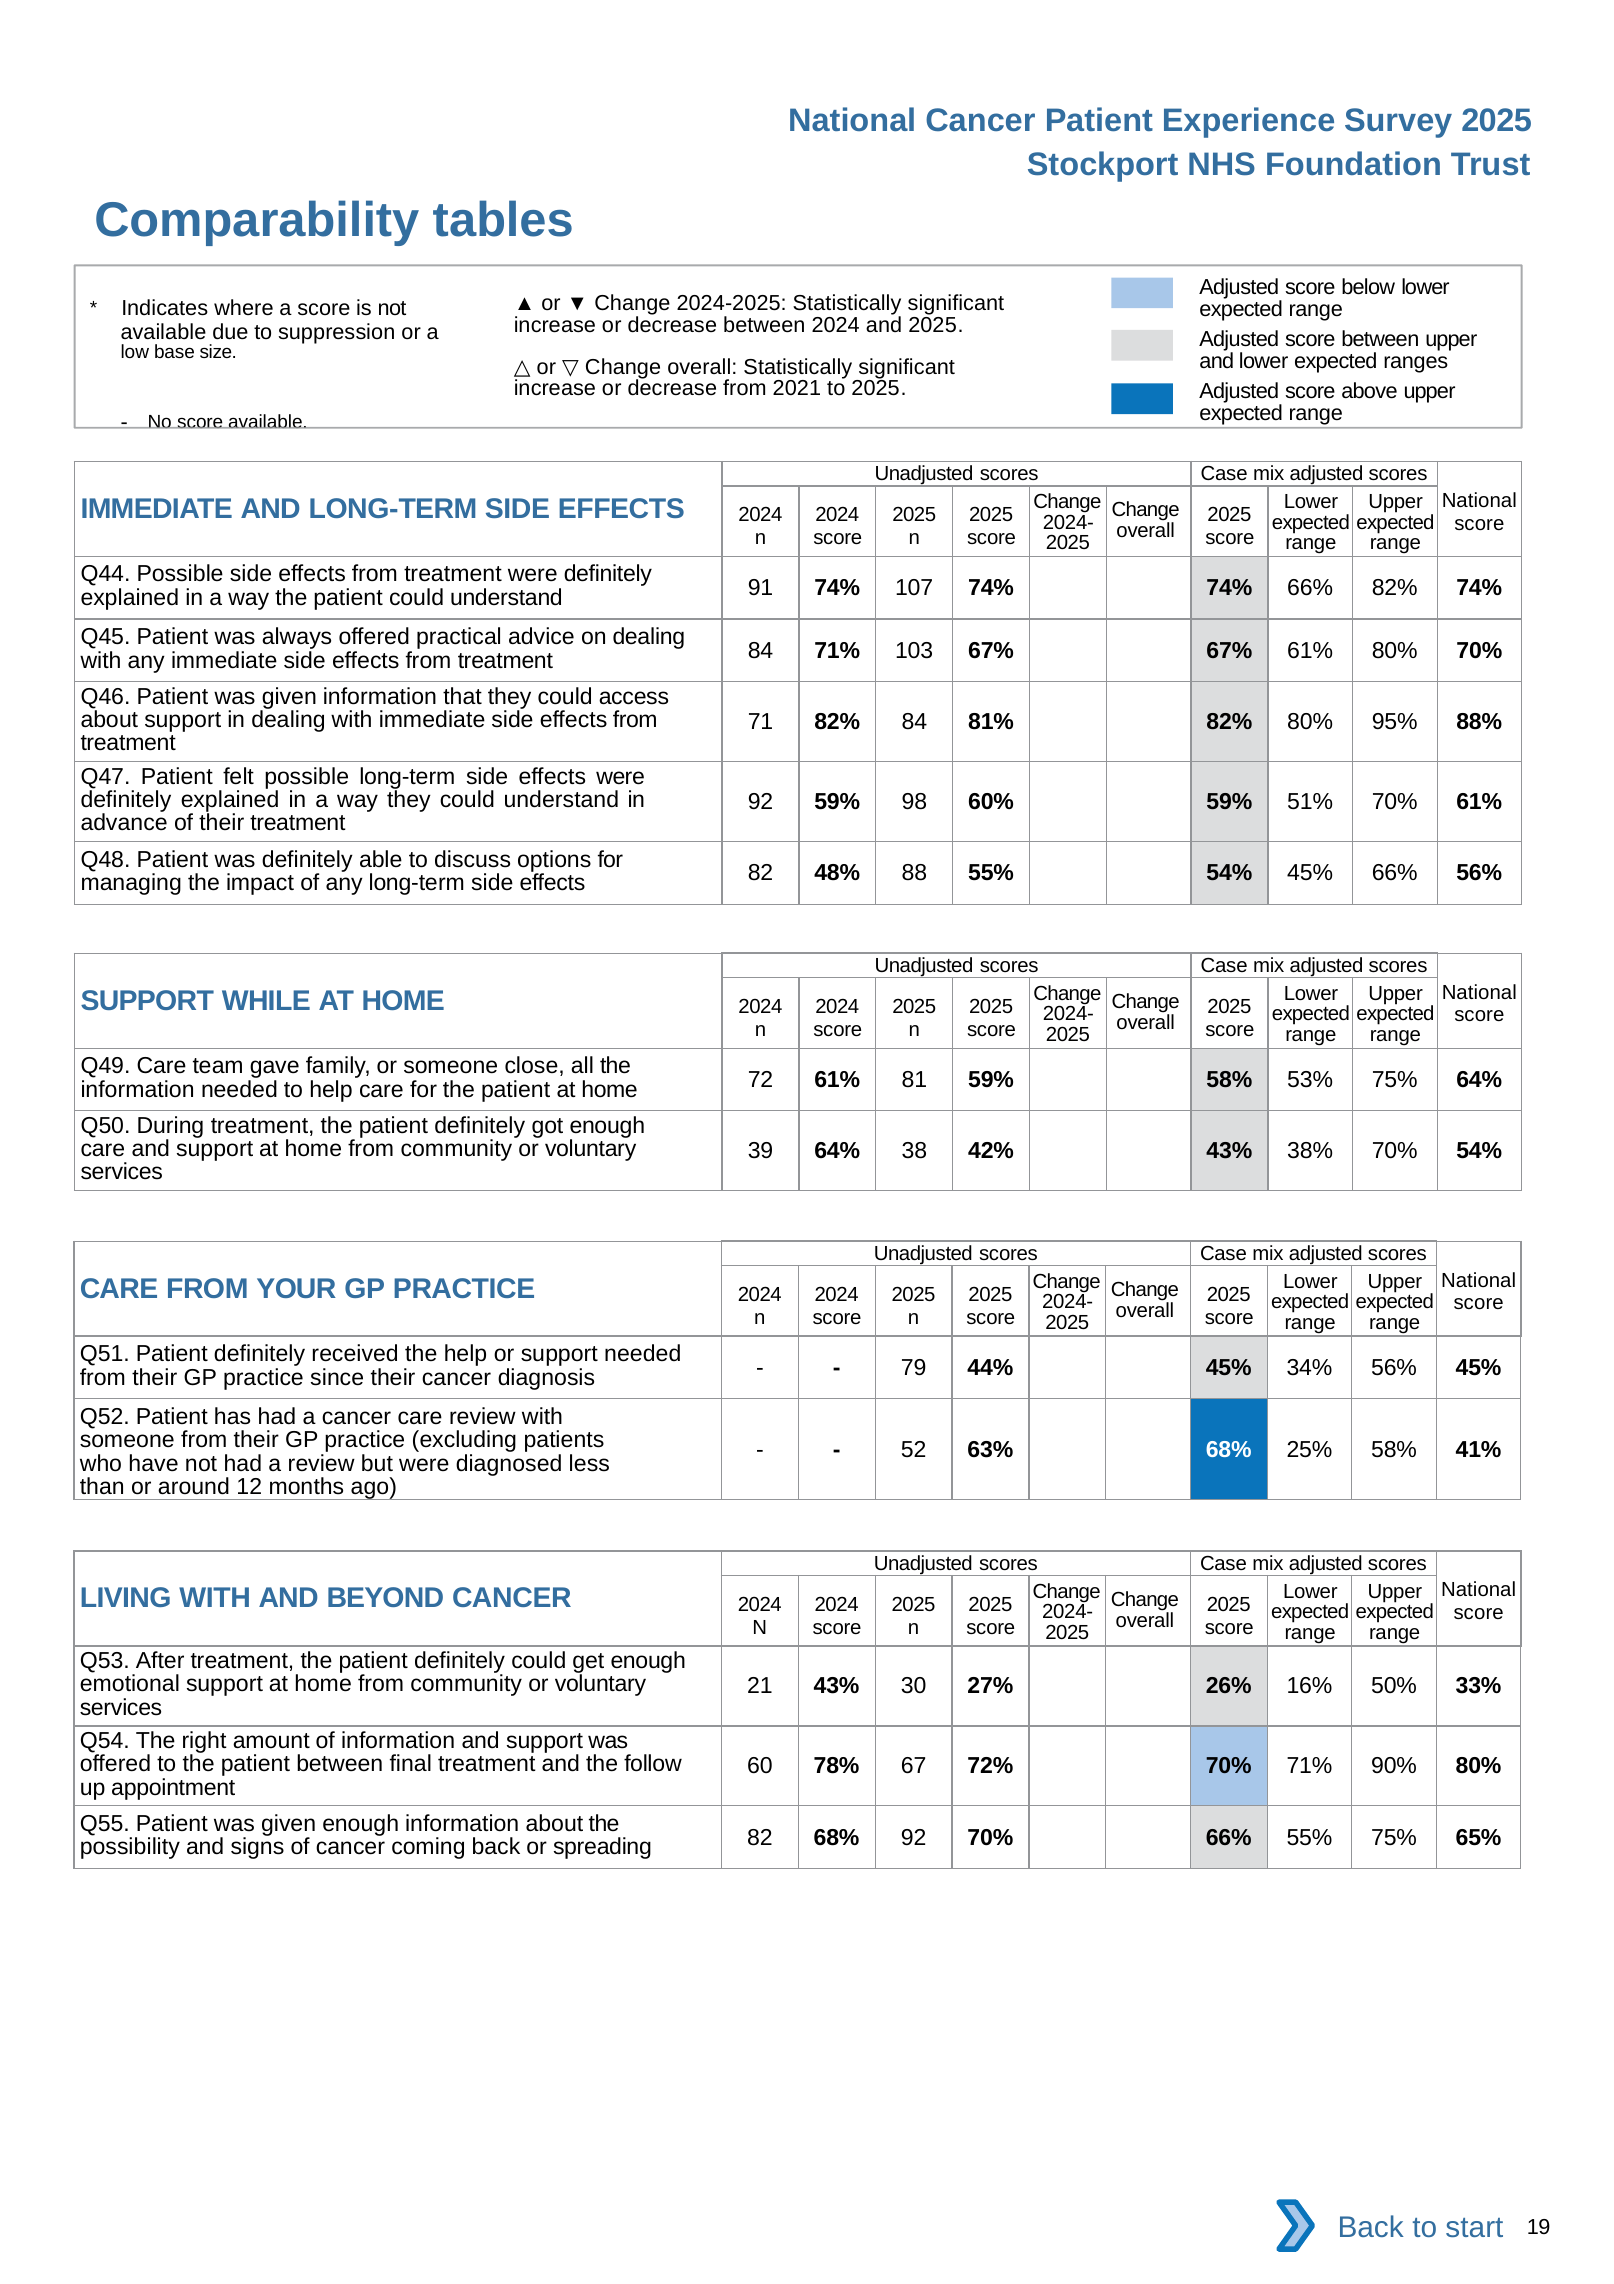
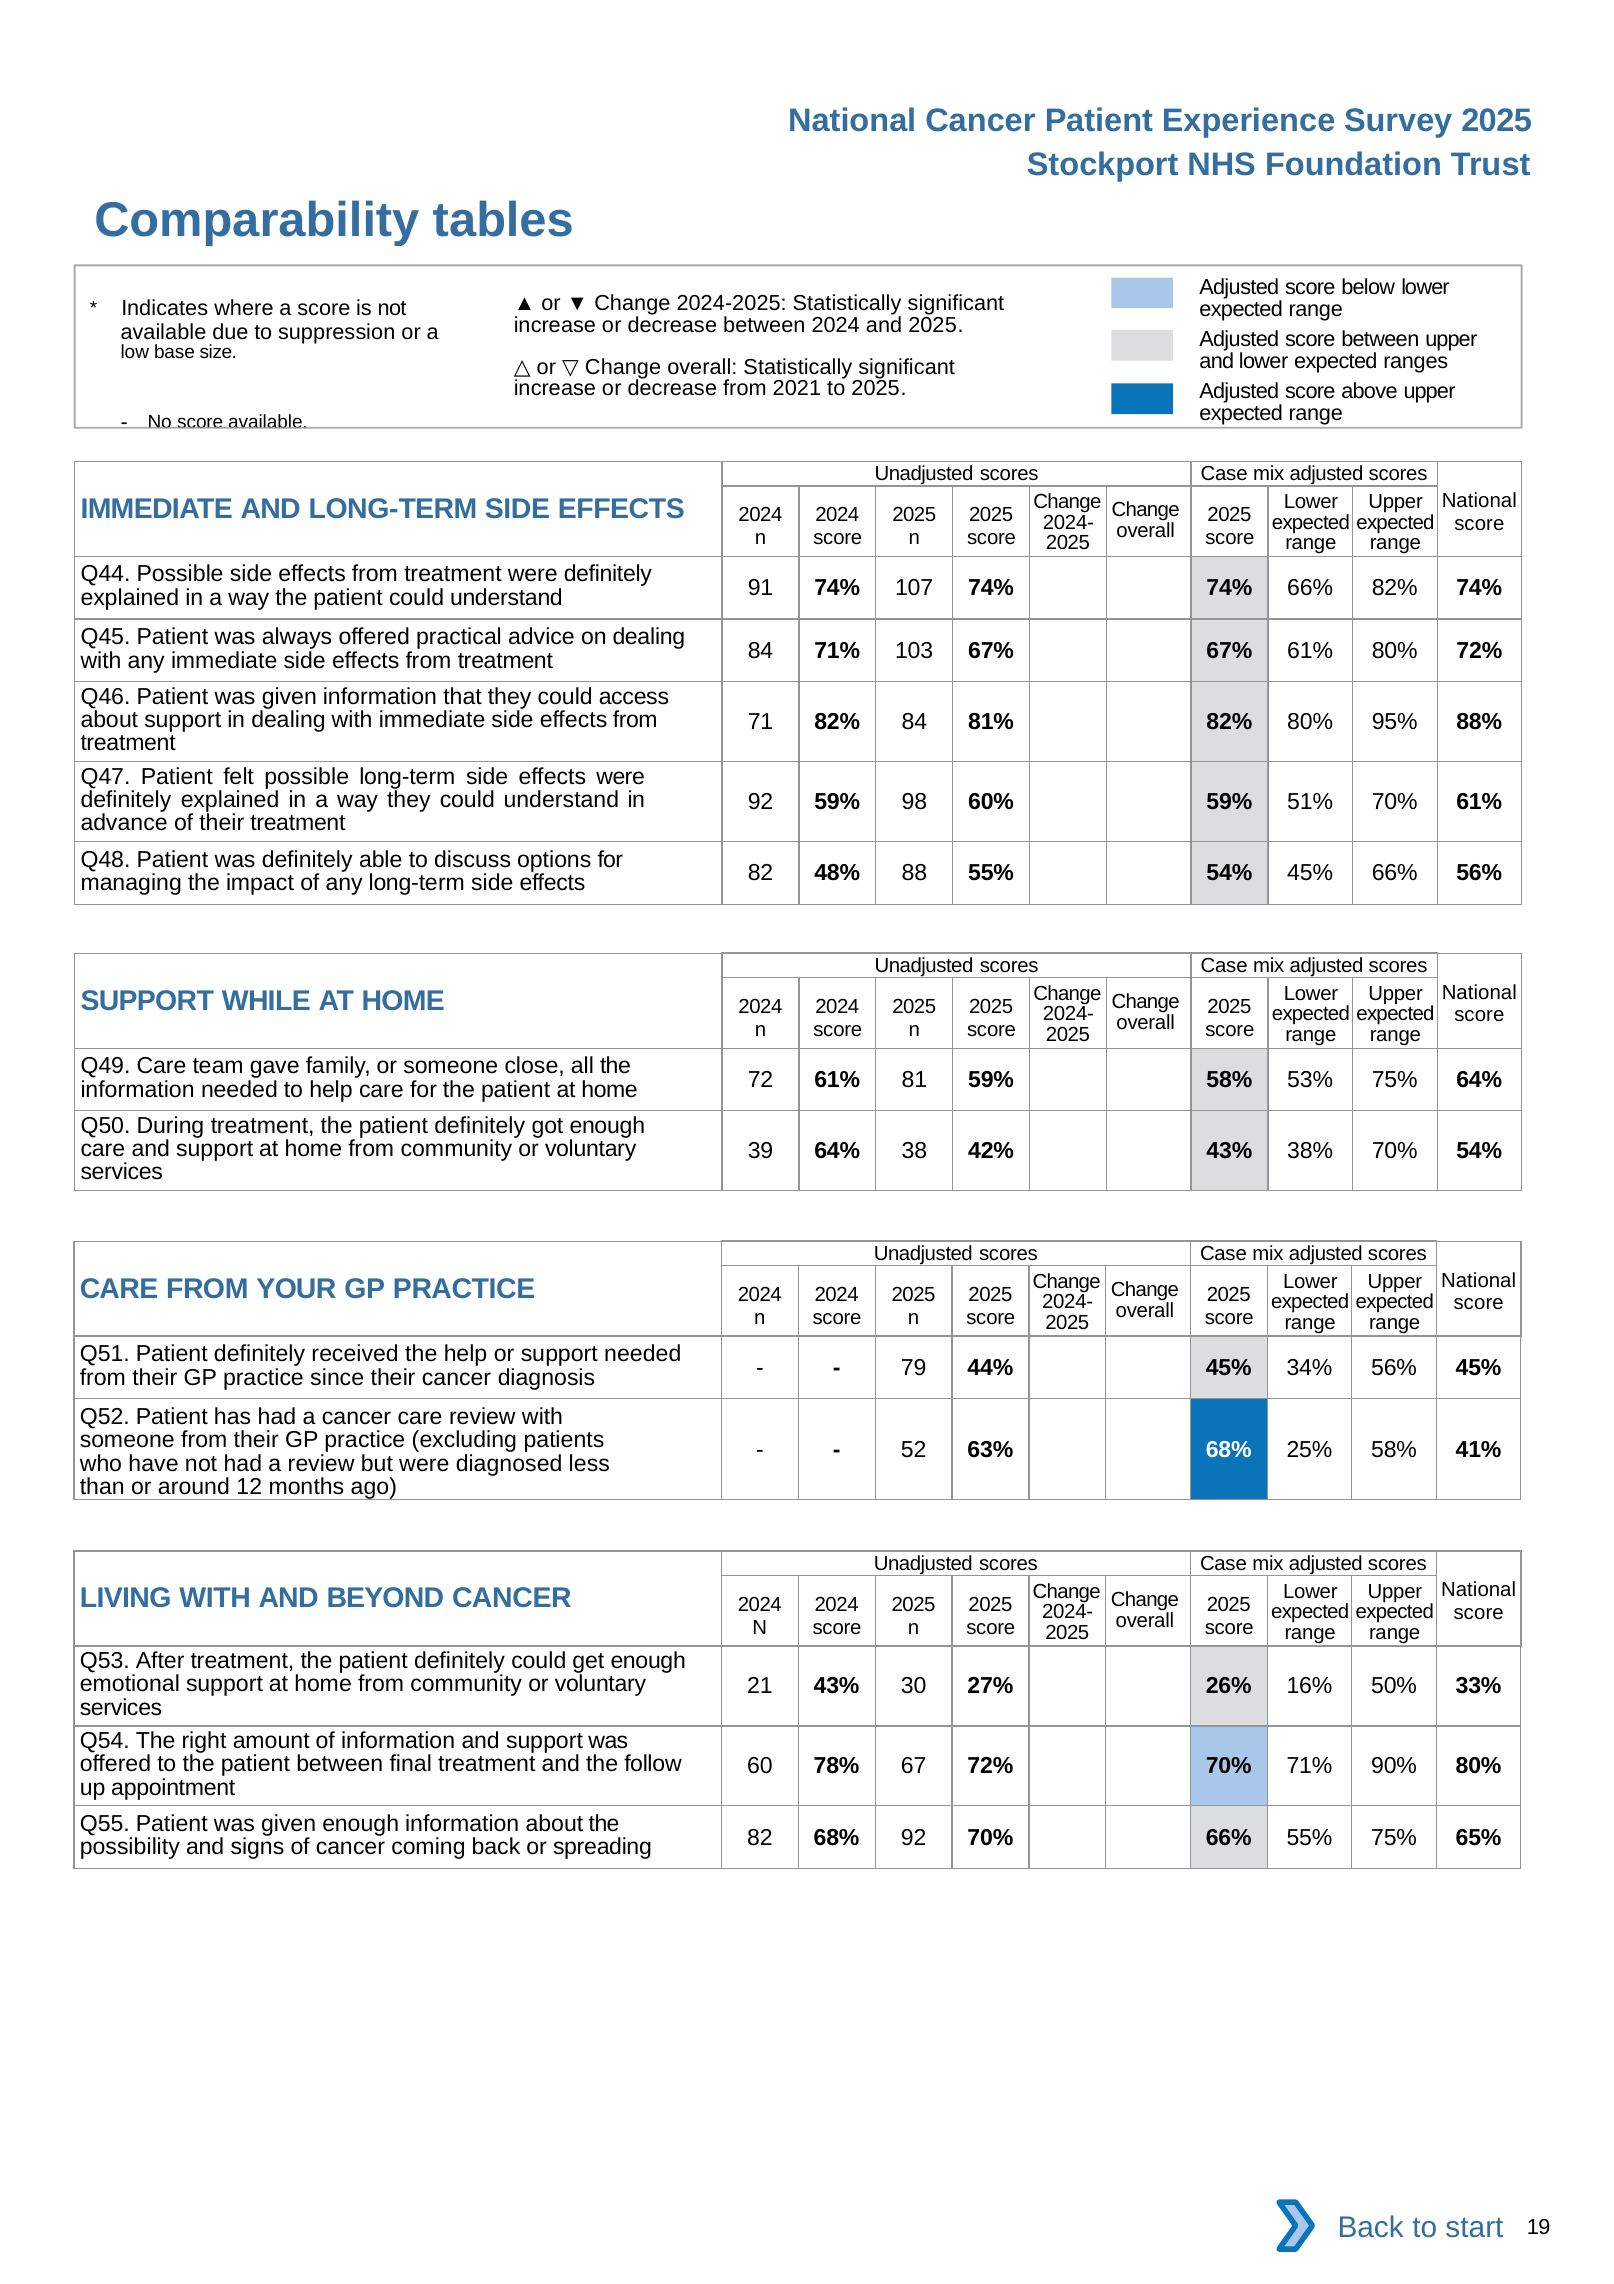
80% 70%: 70% -> 72%
